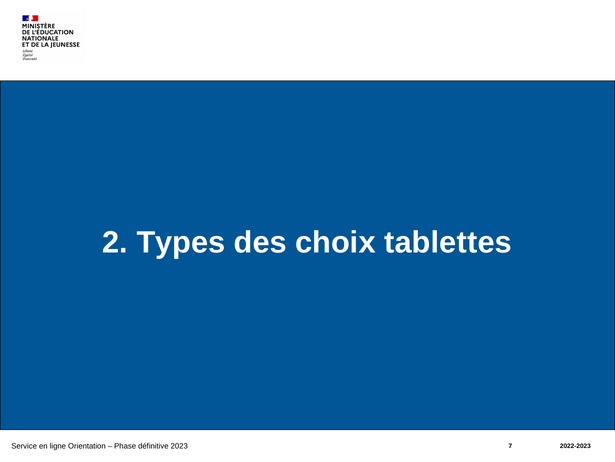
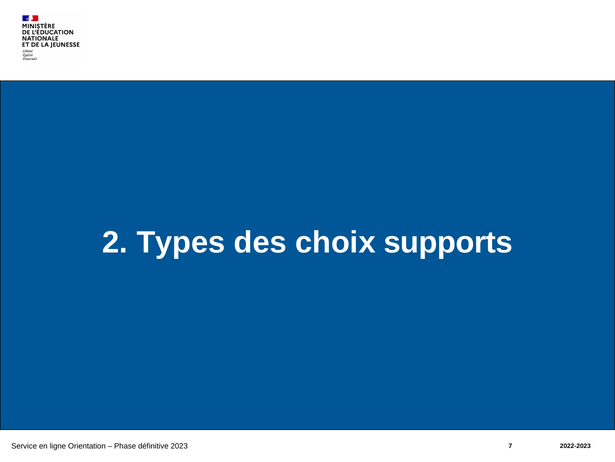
tablettes: tablettes -> supports
